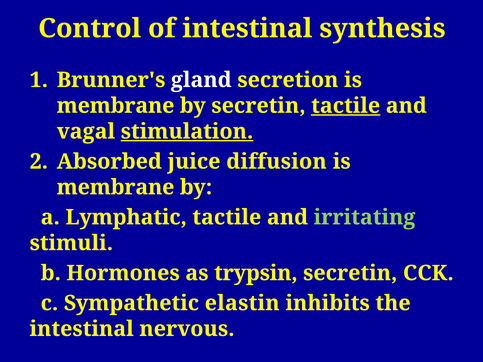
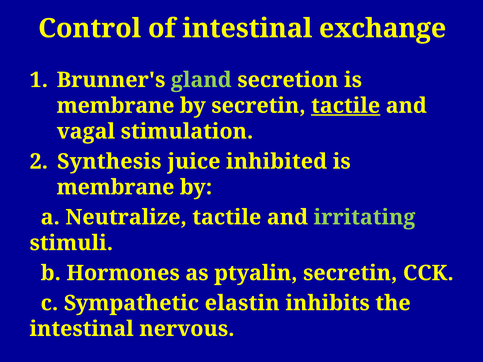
synthesis: synthesis -> exchange
gland colour: white -> light green
stimulation underline: present -> none
Absorbed: Absorbed -> Synthesis
diffusion: diffusion -> inhibited
Lymphatic: Lymphatic -> Neutralize
trypsin: trypsin -> ptyalin
